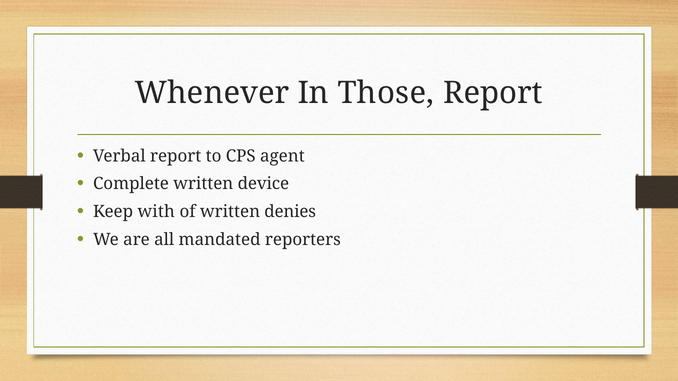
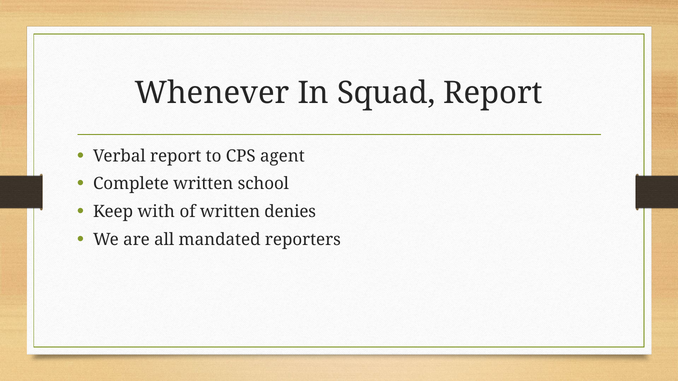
Those: Those -> Squad
device: device -> school
